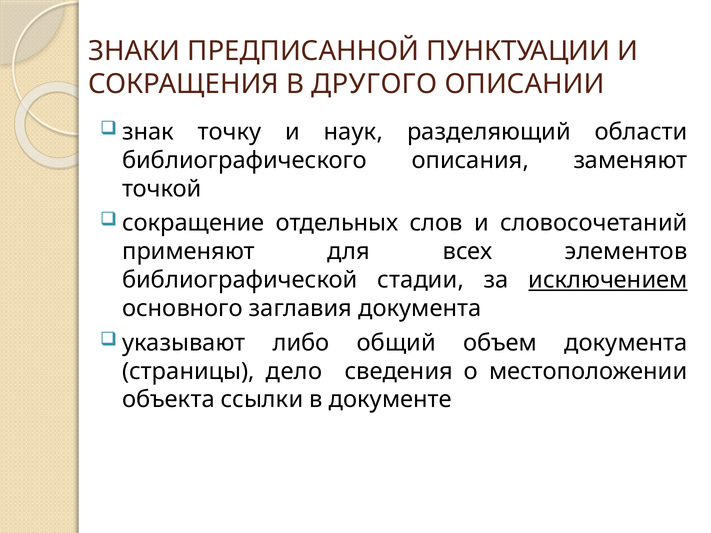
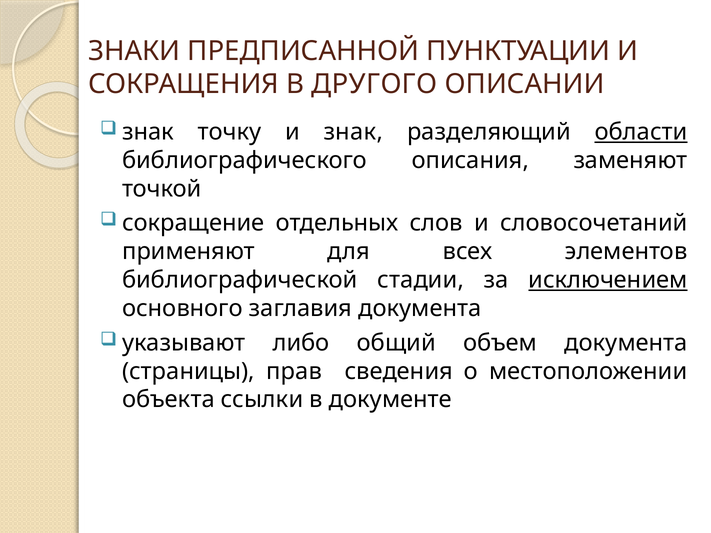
и наук: наук -> знак
области underline: none -> present
дело: дело -> прав
